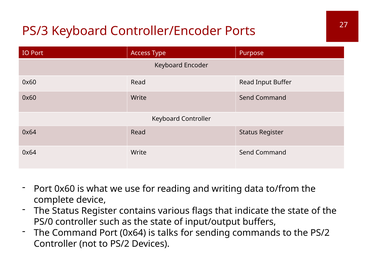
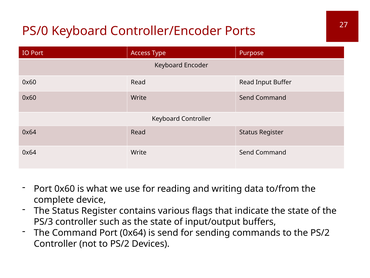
PS/3: PS/3 -> PS/0
PS/0: PS/0 -> PS/3
is talks: talks -> send
